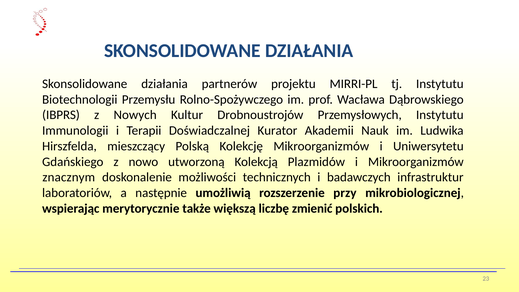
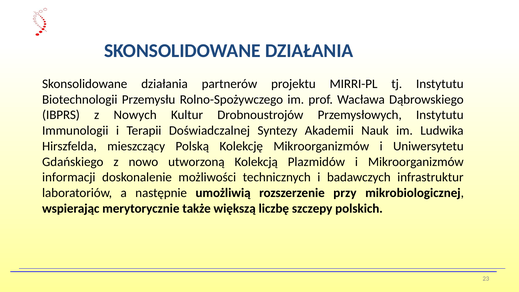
Kurator: Kurator -> Syntezy
znacznym: znacznym -> informacji
zmienić: zmienić -> szczepy
